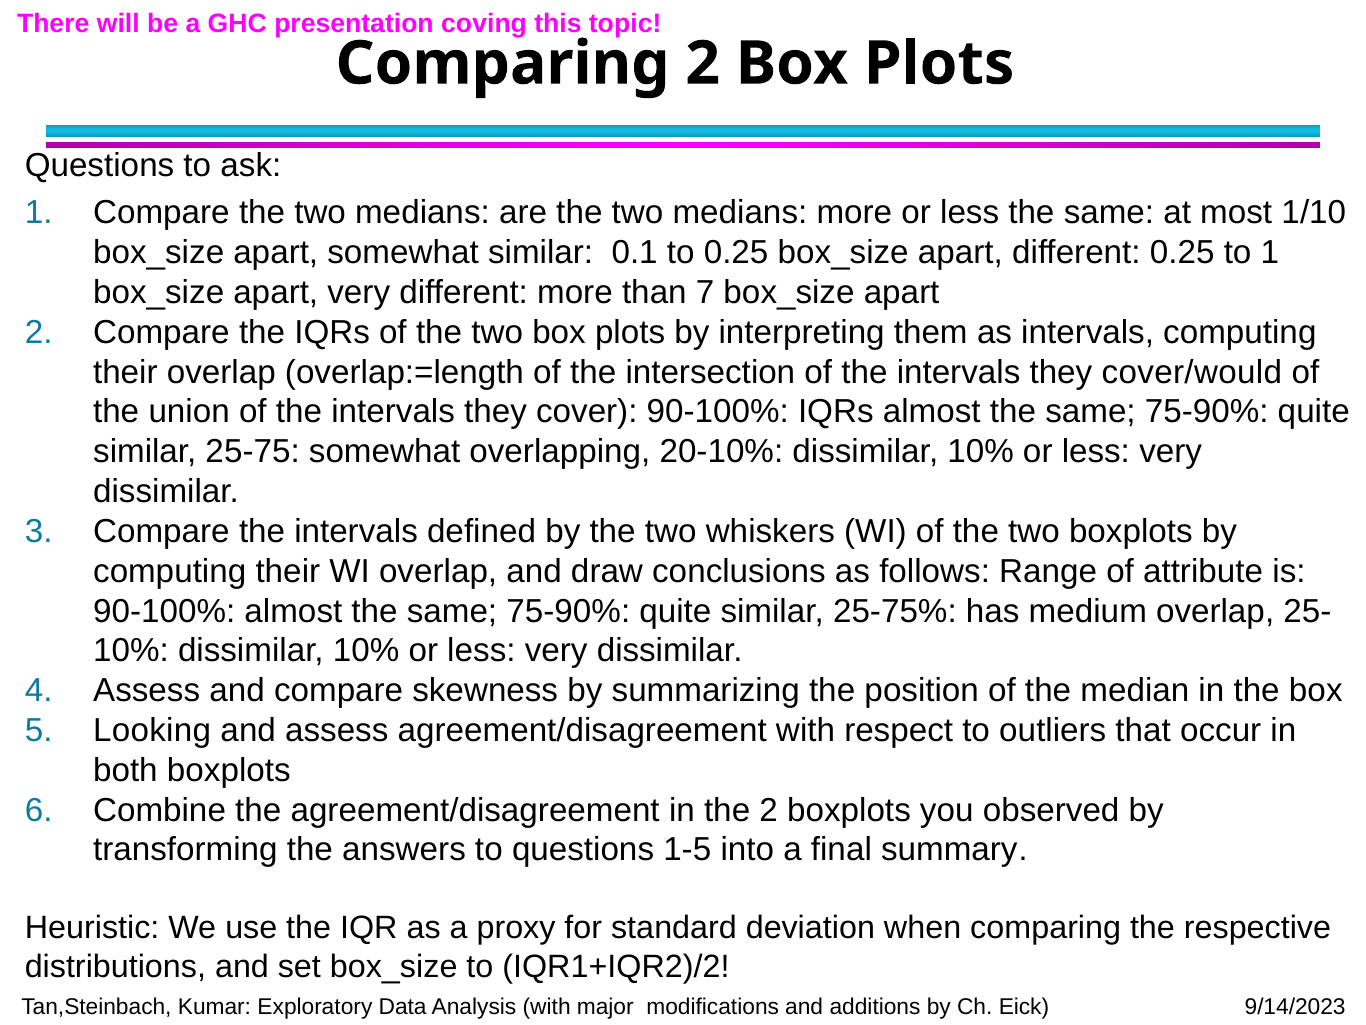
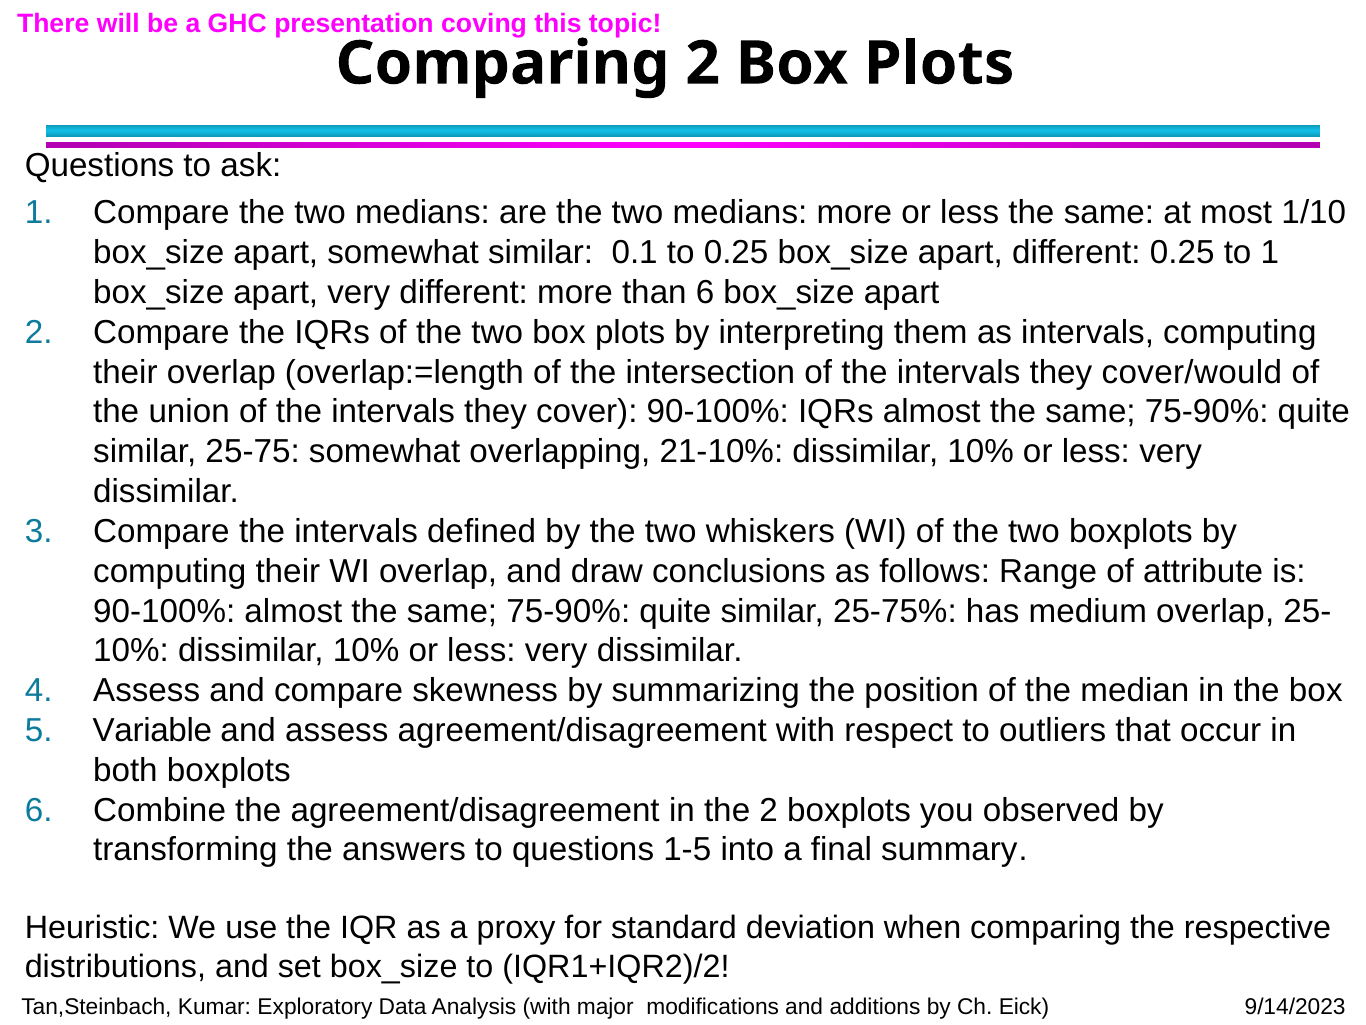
than 7: 7 -> 6
20-10%: 20-10% -> 21-10%
Looking: Looking -> Variable
